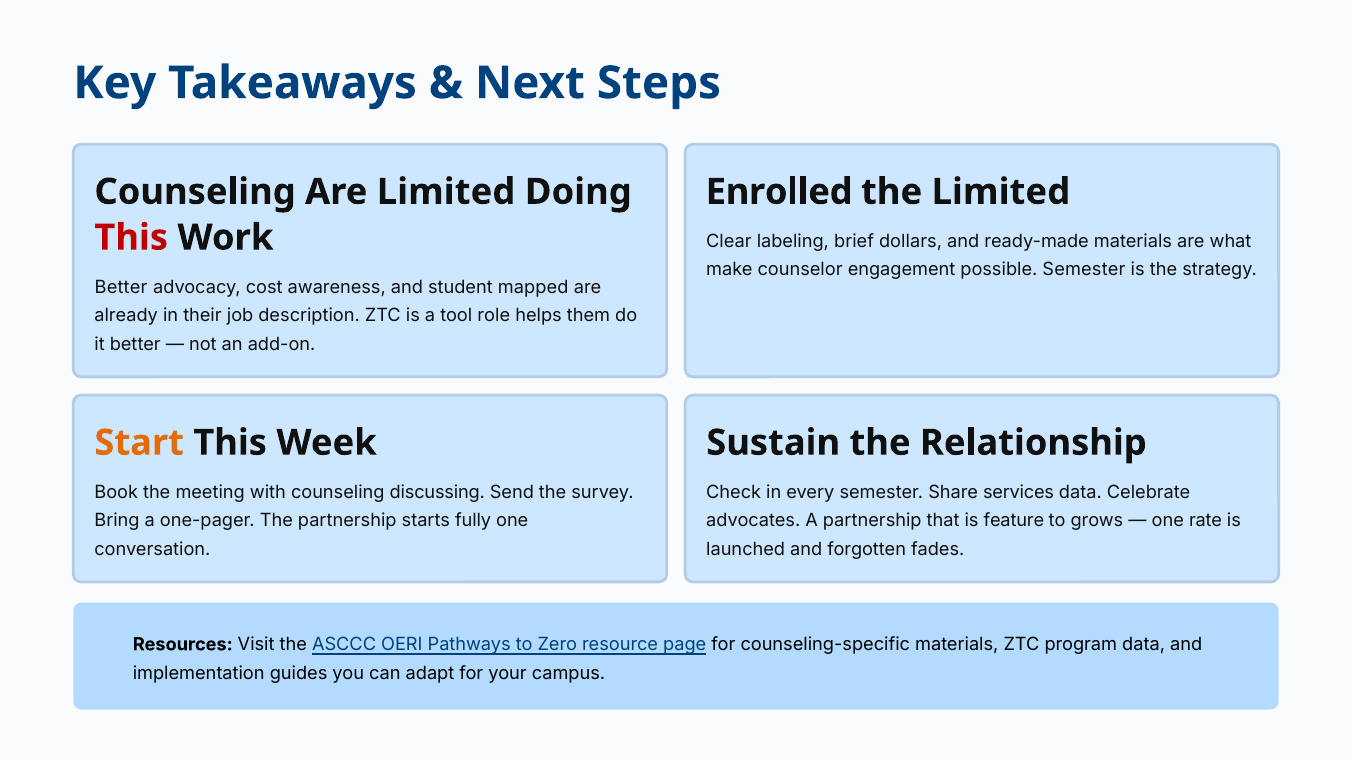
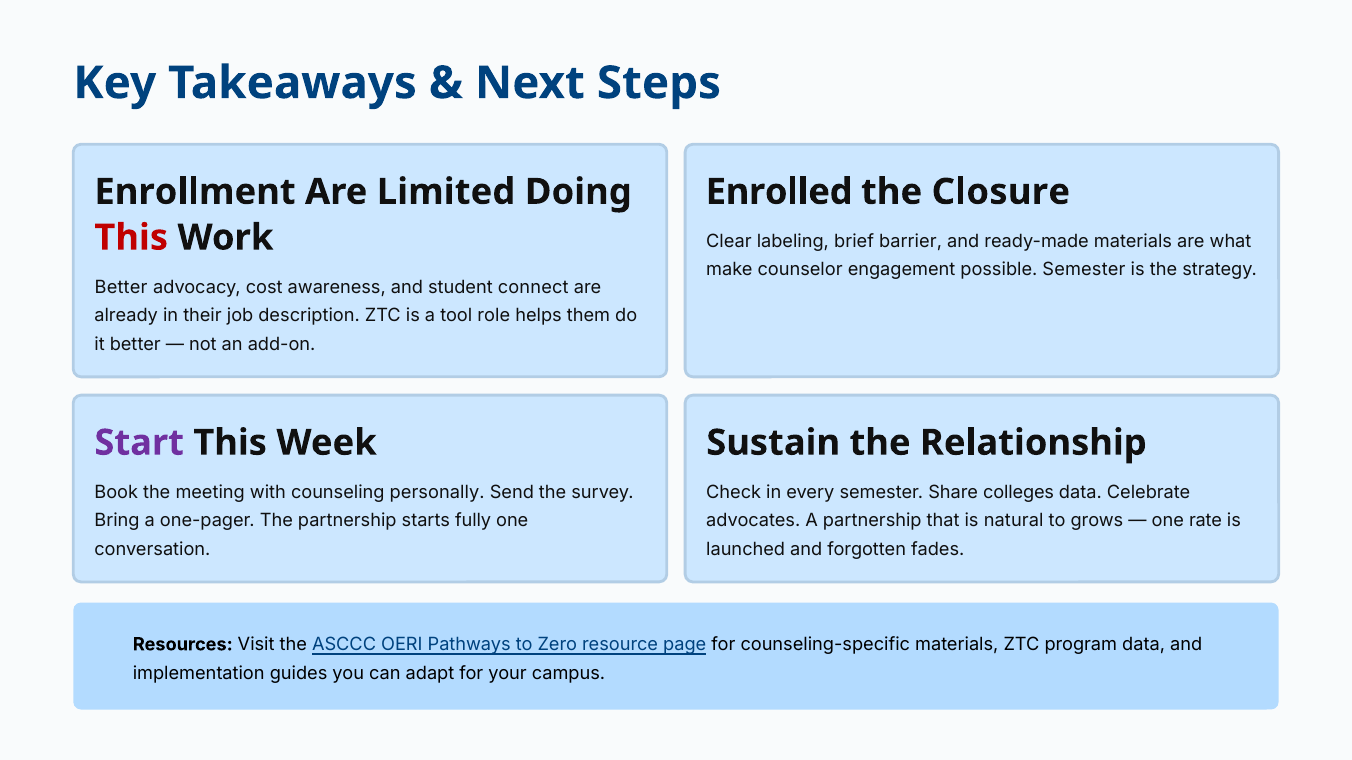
Counseling at (195, 192): Counseling -> Enrollment
the Limited: Limited -> Closure
dollars: dollars -> barrier
mapped: mapped -> connect
Start colour: orange -> purple
discussing: discussing -> personally
services: services -> colleges
feature: feature -> natural
